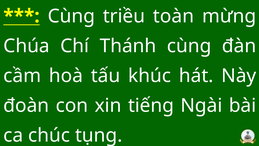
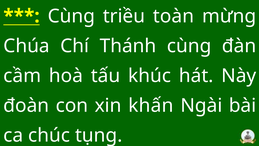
tiếng: tiếng -> khấn
